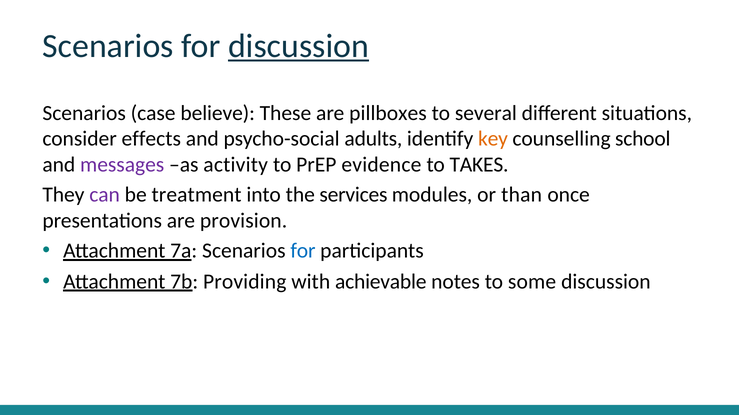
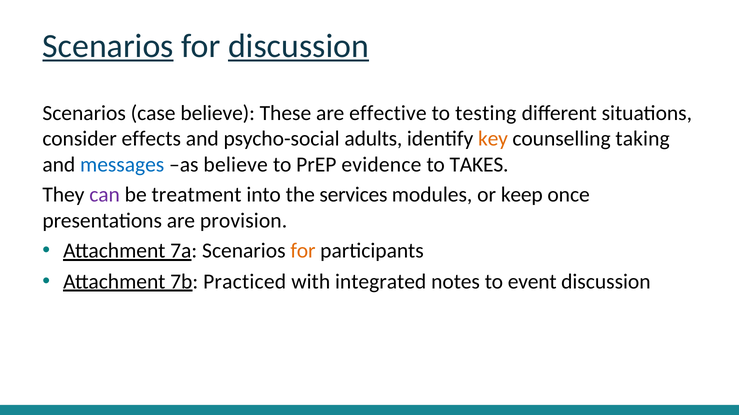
Scenarios at (108, 46) underline: none -> present
pillboxes: pillboxes -> effective
several: several -> testing
school: school -> taking
messages colour: purple -> blue
as activity: activity -> believe
than: than -> keep
for at (303, 251) colour: blue -> orange
Providing: Providing -> Practiced
achievable: achievable -> integrated
some: some -> event
